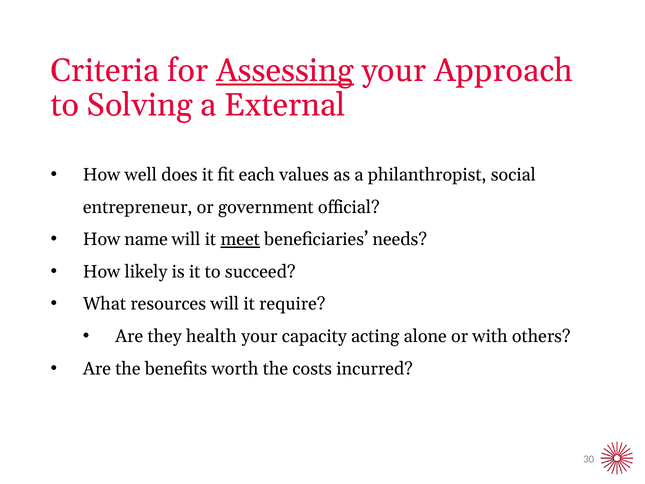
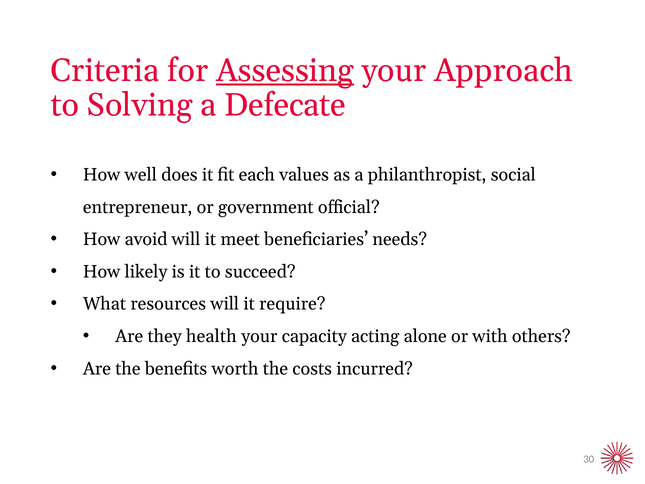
External: External -> Defecate
name: name -> avoid
meet underline: present -> none
